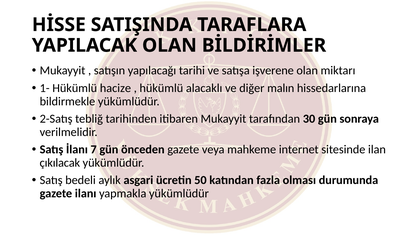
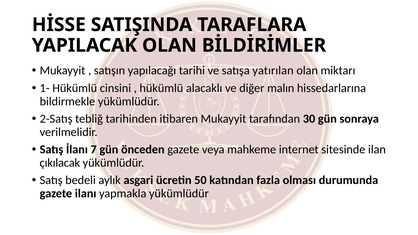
işverene: işverene -> yatırılan
hacize: hacize -> cinsini
